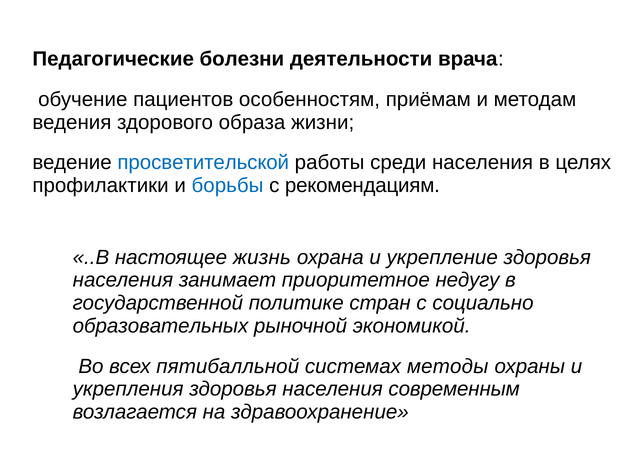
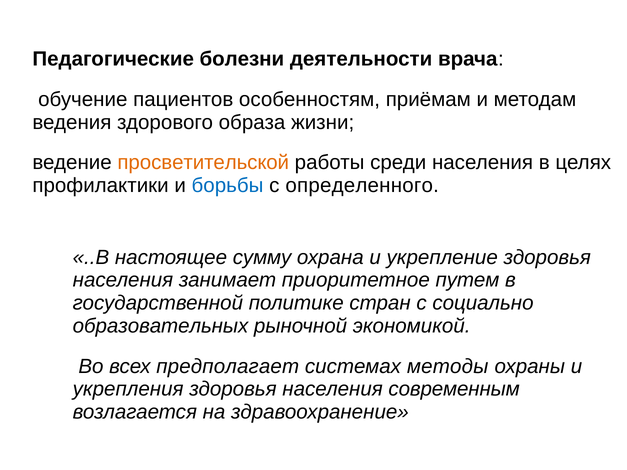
просветительской colour: blue -> orange
рекомендациям: рекомендациям -> определенного
жизнь: жизнь -> сумму
недугу: недугу -> путем
пятибалльной: пятибалльной -> предполагает
